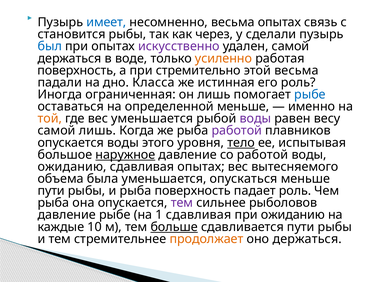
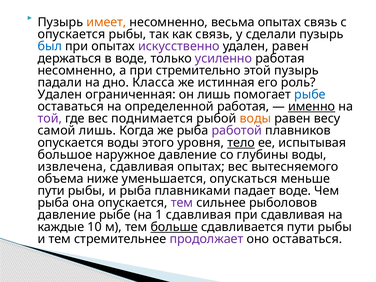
имеет colour: blue -> orange
становится at (72, 34): становится -> опускается
как через: через -> связь
удален самой: самой -> равен
усиленно colour: orange -> purple
поверхность at (77, 70): поверхность -> несомненно
этой весьма: весьма -> пузырь
Иногда at (60, 94): Иногда -> Удален
определенной меньше: меньше -> работая
именно underline: none -> present
той colour: orange -> purple
вес уменьшается: уменьшается -> поднимается
воды at (255, 119) colour: purple -> orange
наружное underline: present -> none
со работой: работой -> глубины
ожиданию at (72, 167): ожиданию -> извлечена
была: была -> ниже
рыба поверхность: поверхность -> плавниками
падает роль: роль -> воде
при ожиданию: ожиданию -> сдавливая
продолжает colour: orange -> purple
оно держаться: держаться -> оставаться
